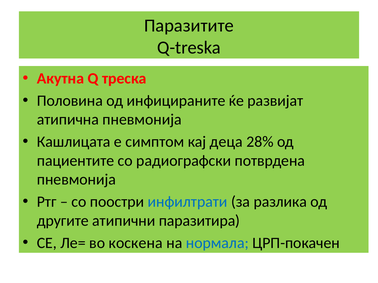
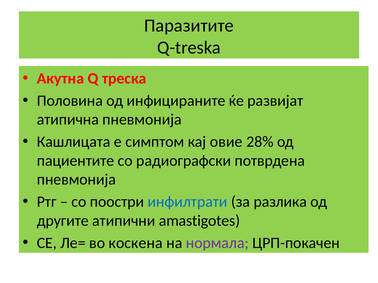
деца: деца -> овие
паразитира: паразитира -> amastigotes
нормала colour: blue -> purple
